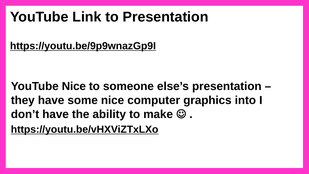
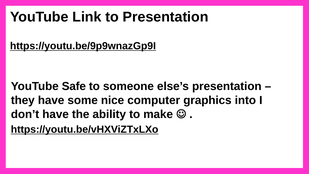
YouTube Nice: Nice -> Safe
